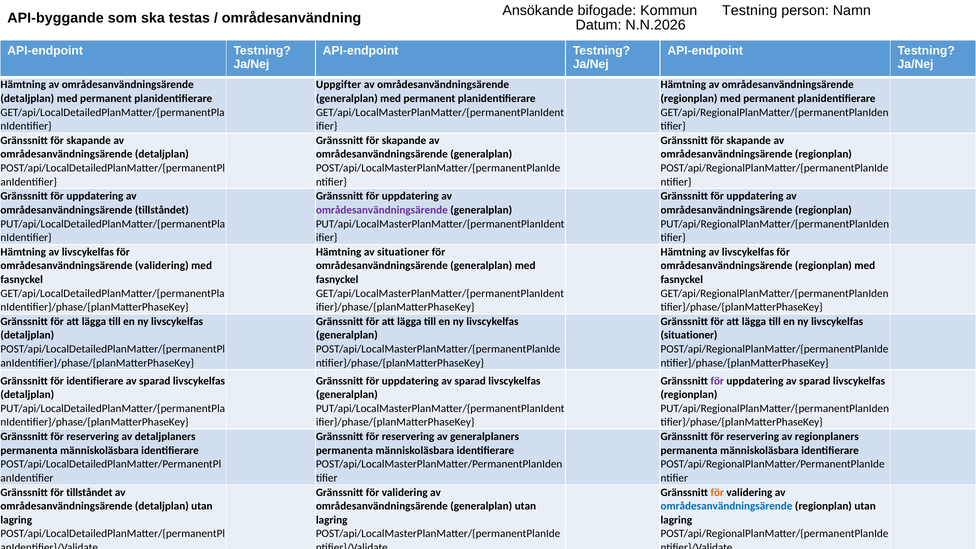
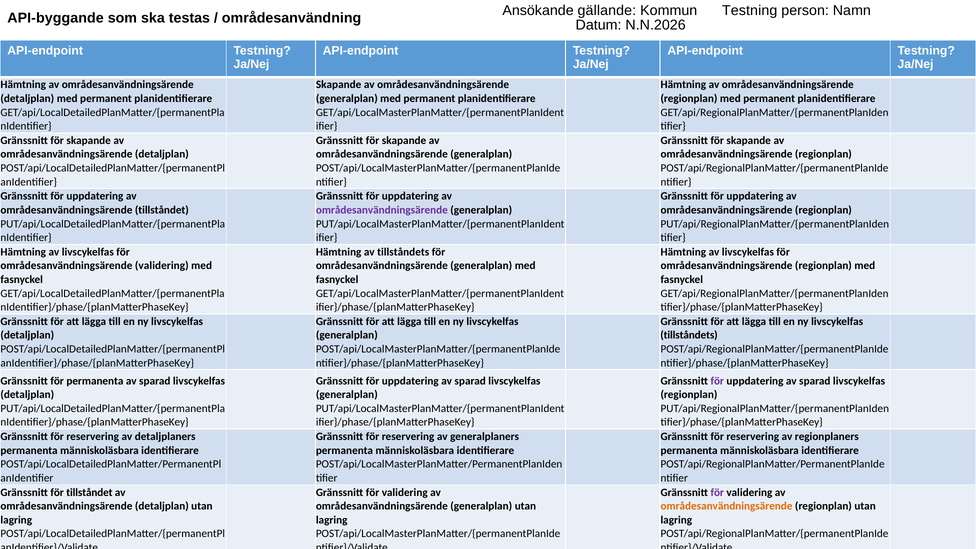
bifogade: bifogade -> gällande
Uppgifter at (339, 85): Uppgifter -> Skapande
av situationer: situationer -> tillståndets
situationer at (689, 335): situationer -> tillståndets
för identifierare: identifierare -> permanenta
för at (717, 492) colour: orange -> purple
områdesanvändningsärende at (727, 506) colour: blue -> orange
